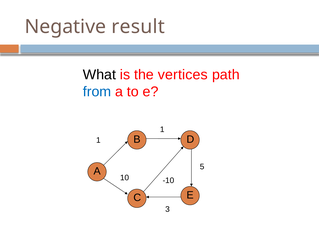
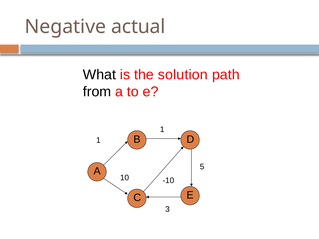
result: result -> actual
vertices: vertices -> solution
from colour: blue -> black
